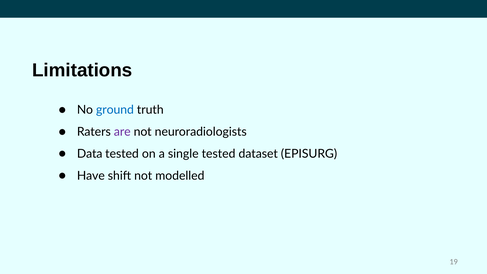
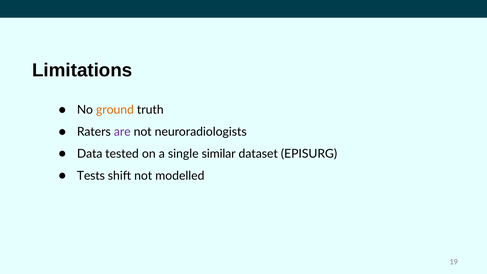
ground colour: blue -> orange
single tested: tested -> similar
Have: Have -> Tests
